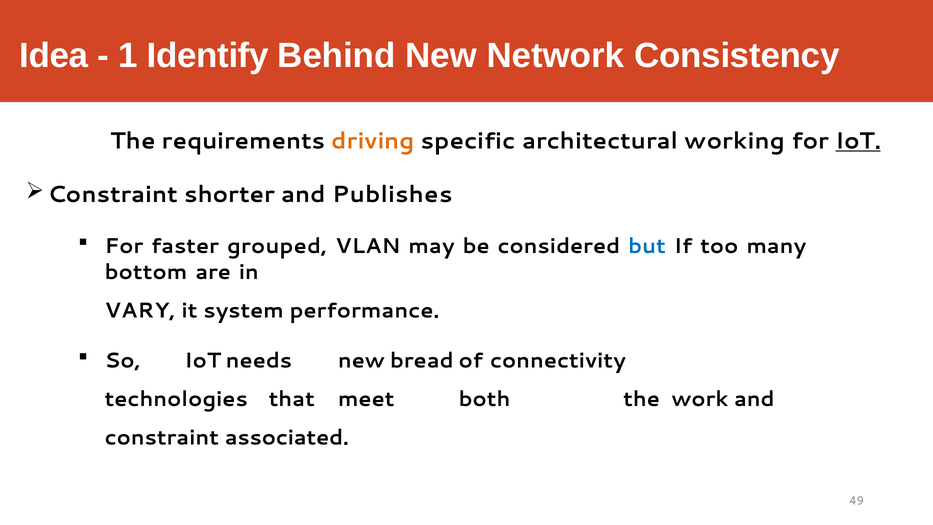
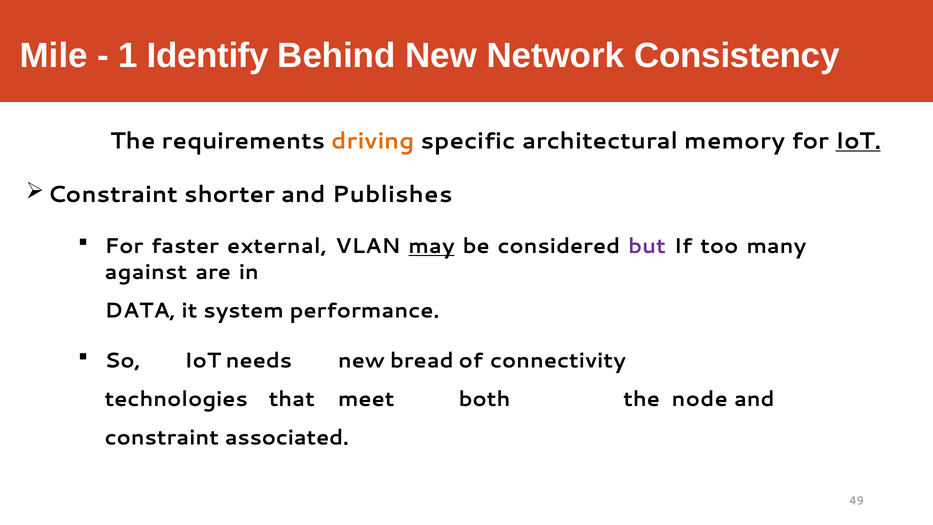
Idea: Idea -> Mile
working: working -> memory
grouped: grouped -> external
may underline: none -> present
but colour: blue -> purple
bottom: bottom -> against
VARY: VARY -> DATA
work: work -> node
